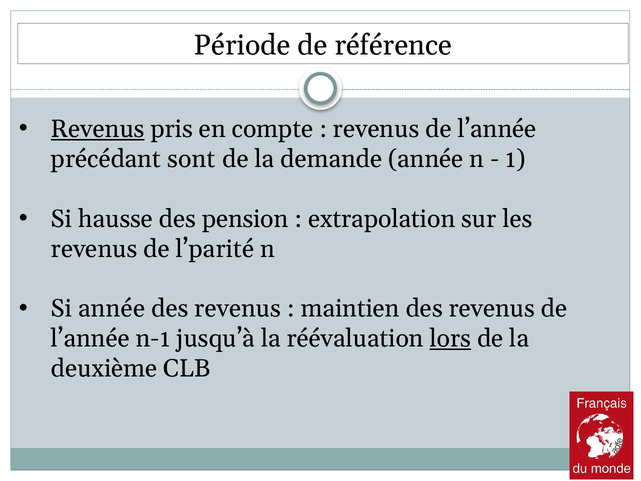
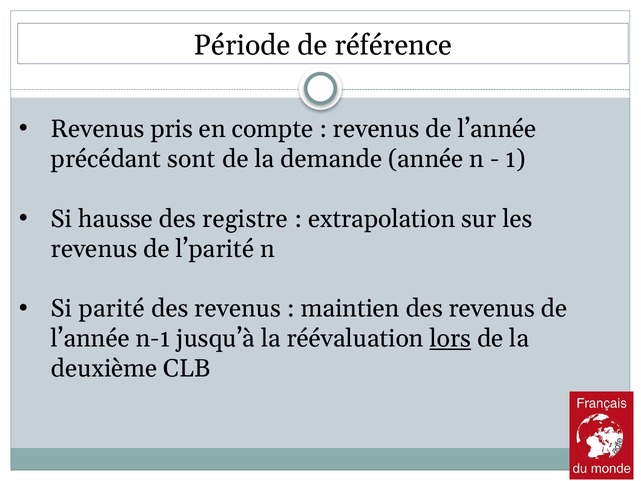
Revenus at (98, 129) underline: present -> none
pension: pension -> registre
Si année: année -> parité
